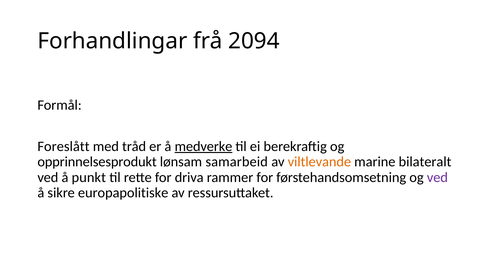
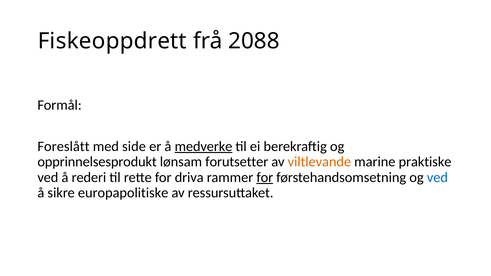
Forhandlingar: Forhandlingar -> Fiskeoppdrett
2094: 2094 -> 2088
tråd: tråd -> side
samarbeid: samarbeid -> forutsetter
bilateralt: bilateralt -> praktiske
punkt: punkt -> rederi
for at (265, 177) underline: none -> present
ved at (437, 177) colour: purple -> blue
